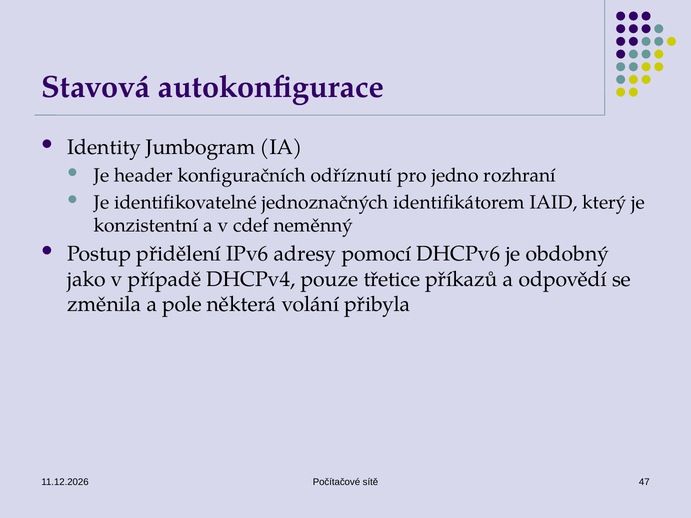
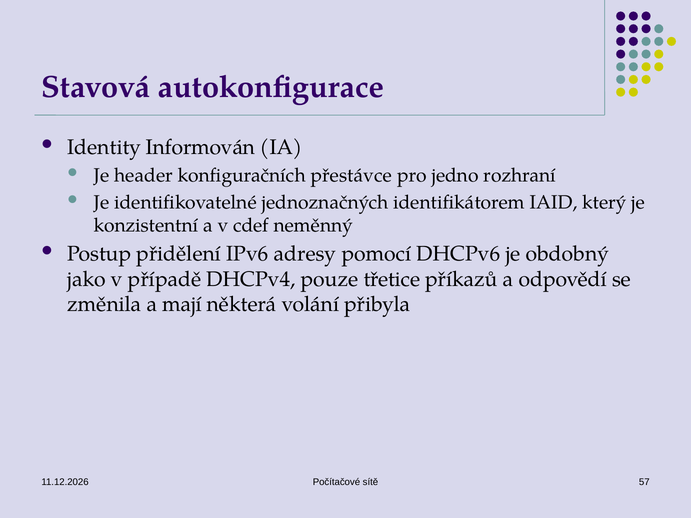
Jumbogram: Jumbogram -> Informován
odříznutí: odříznutí -> přestávce
pole: pole -> mají
47: 47 -> 57
